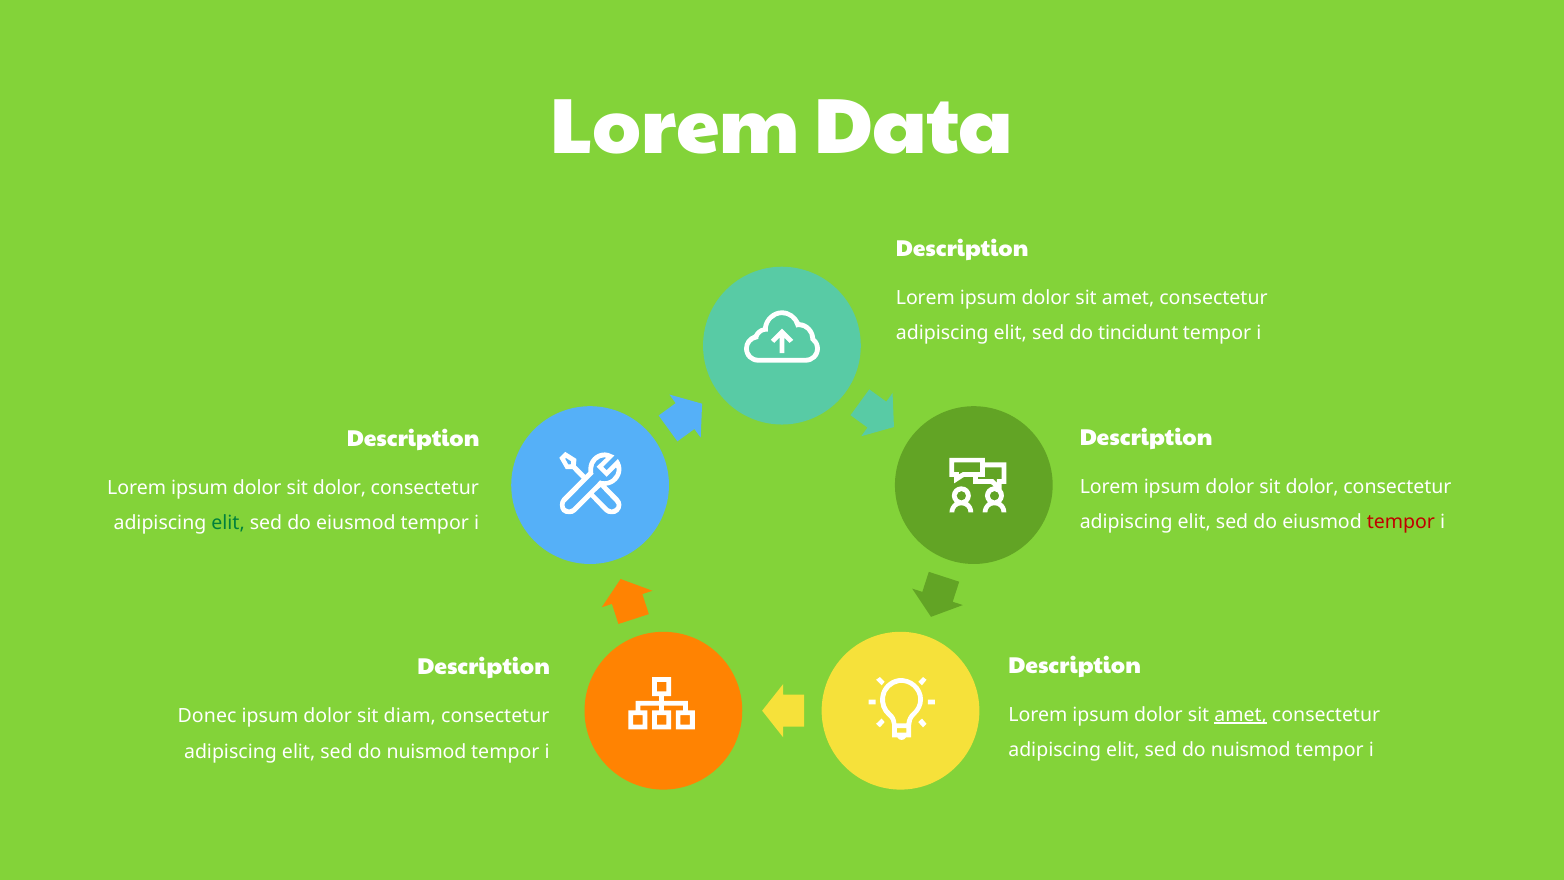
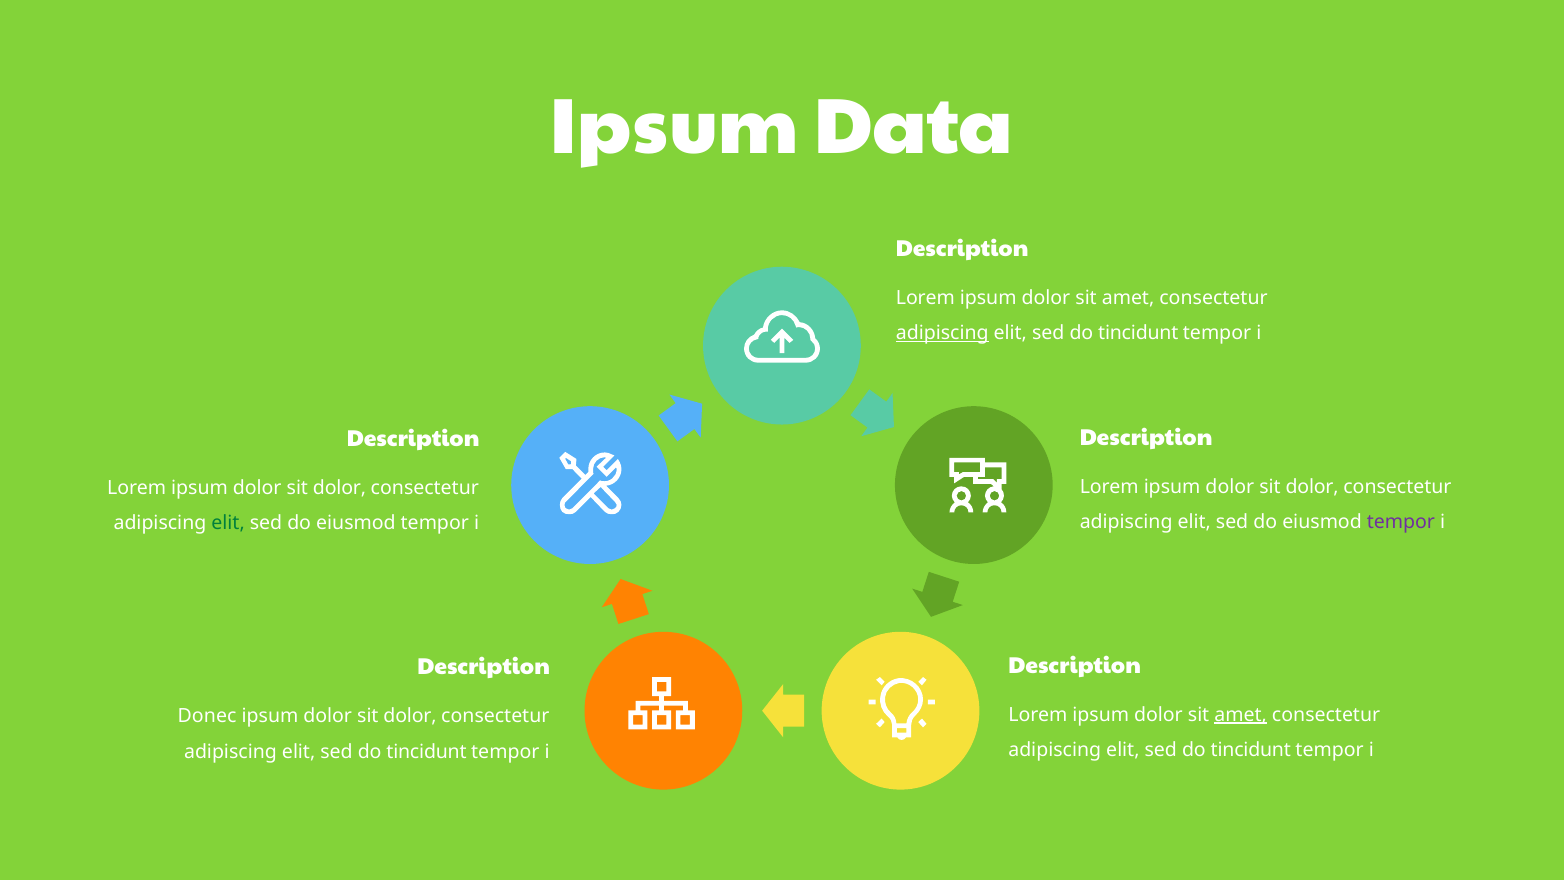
Lorem at (675, 127): Lorem -> Ipsum
adipiscing at (942, 333) underline: none -> present
tempor at (1401, 522) colour: red -> purple
diam at (410, 716): diam -> dolor
nuismod at (1251, 750): nuismod -> tincidunt
nuismod at (427, 751): nuismod -> tincidunt
